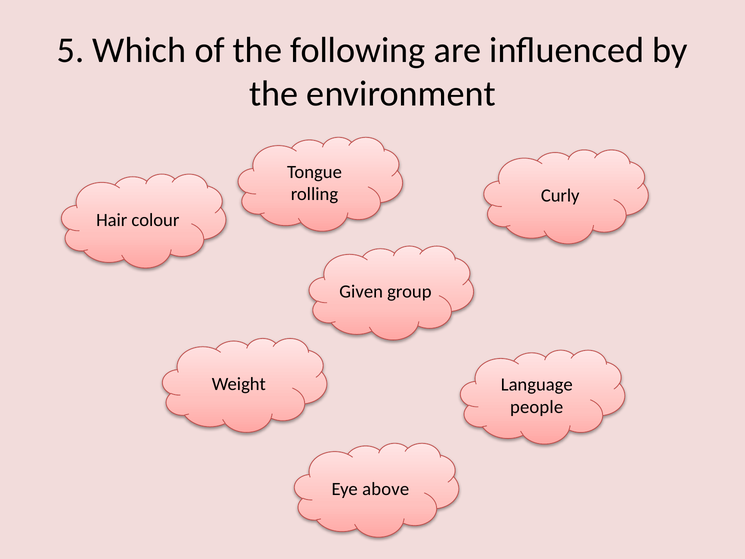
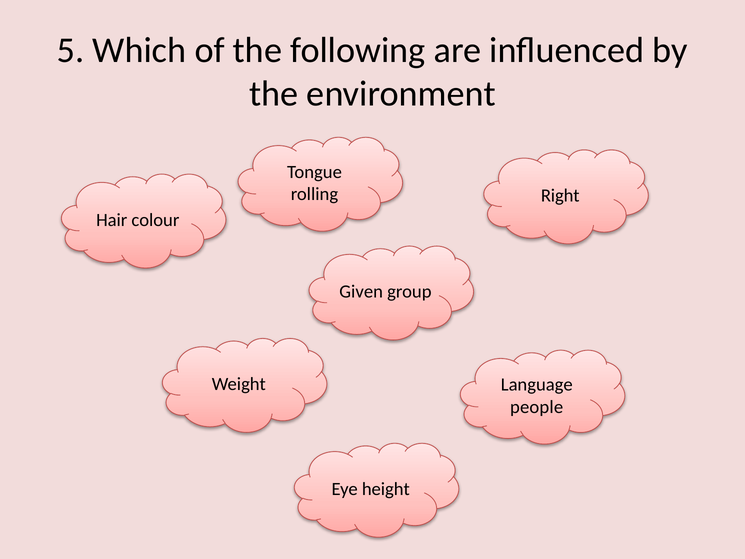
Curly: Curly -> Right
above: above -> height
